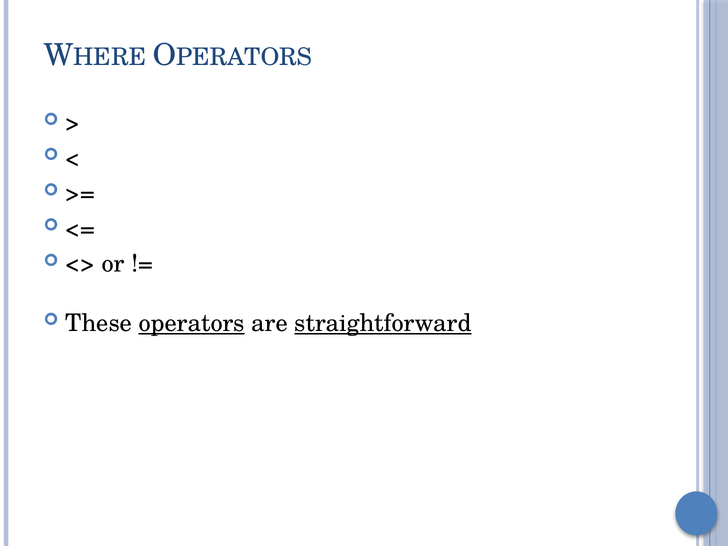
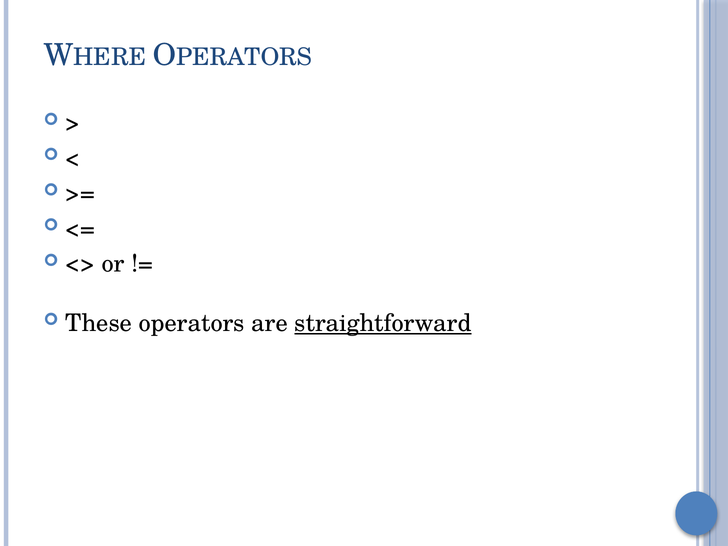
operators underline: present -> none
